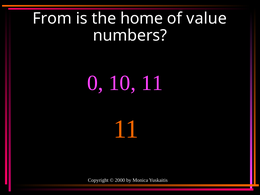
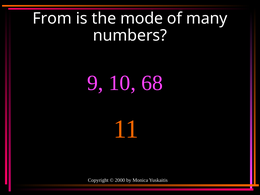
home: home -> mode
value: value -> many
0: 0 -> 9
10 11: 11 -> 68
